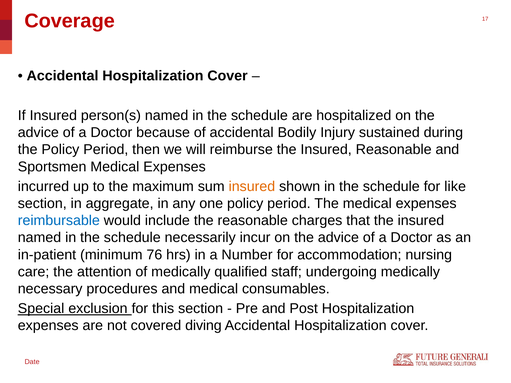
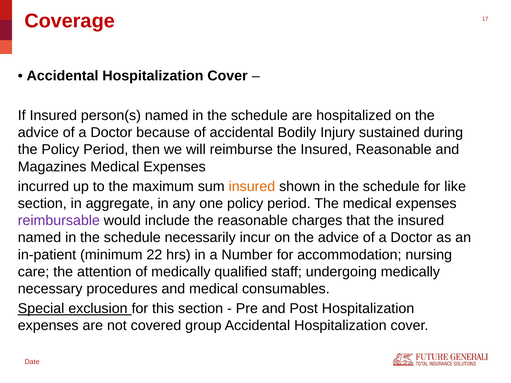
Sportsmen: Sportsmen -> Magazines
reimbursable colour: blue -> purple
76: 76 -> 22
diving: diving -> group
